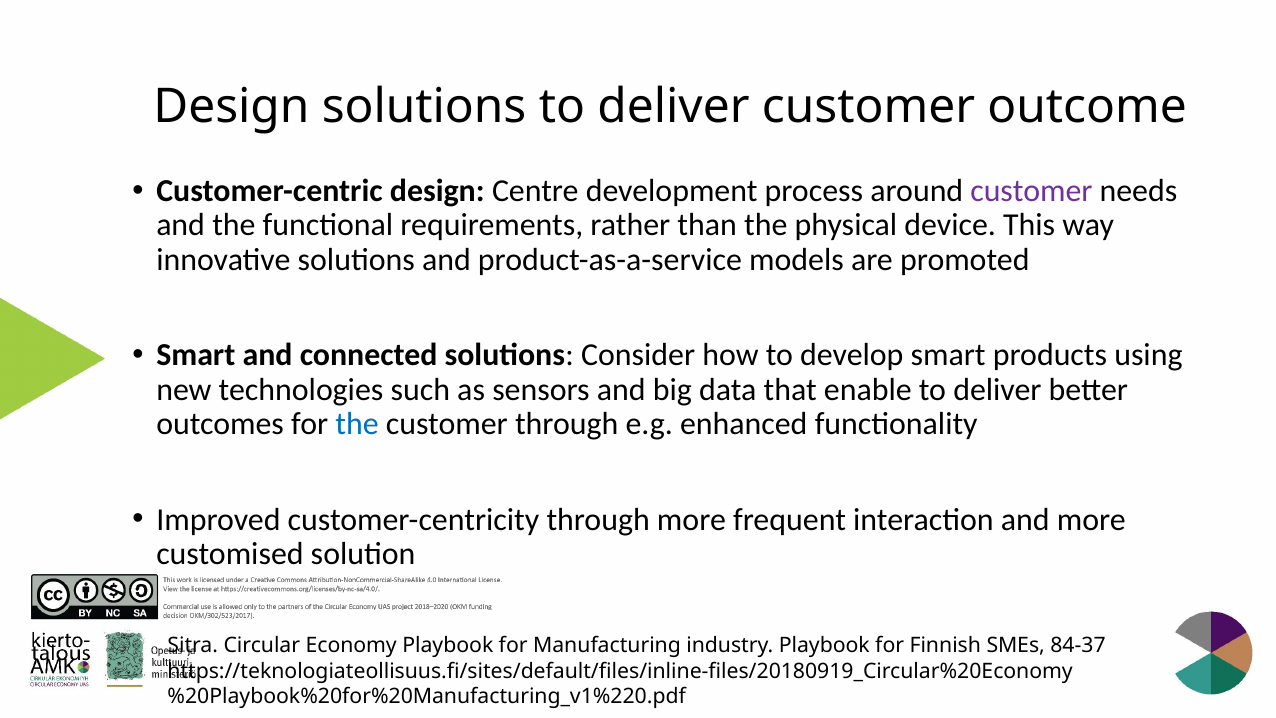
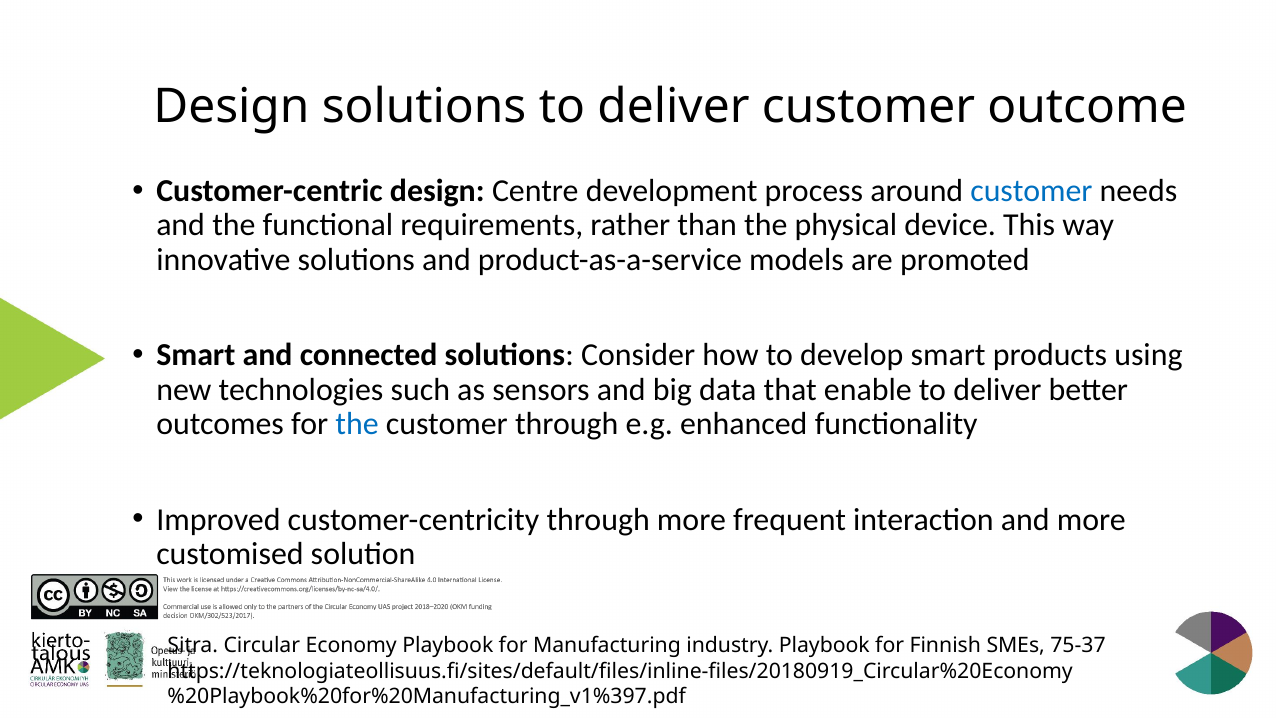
customer at (1031, 191) colour: purple -> blue
84-37: 84-37 -> 75-37
%20Playbook%20for%20Manufacturing_v1%220.pdf: %20Playbook%20for%20Manufacturing_v1%220.pdf -> %20Playbook%20for%20Manufacturing_v1%397.pdf
